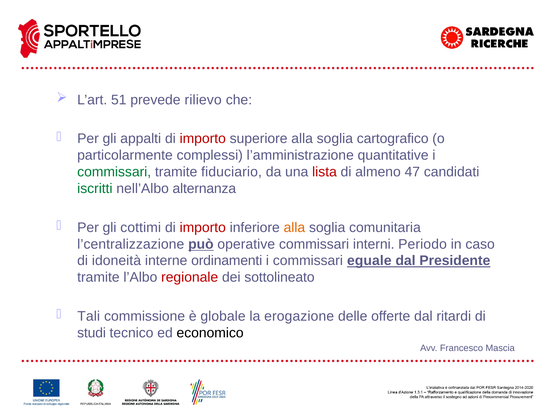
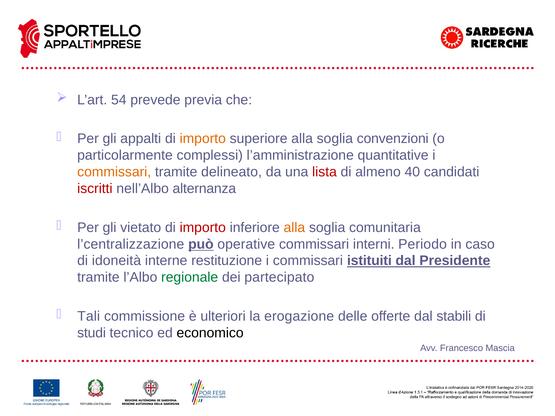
51: 51 -> 54
rilievo: rilievo -> previa
importo at (203, 139) colour: red -> orange
cartografico: cartografico -> convenzioni
commissari at (114, 172) colour: green -> orange
fiduciario: fiduciario -> delineato
47: 47 -> 40
iscritti colour: green -> red
cottimi: cottimi -> vietato
ordinamenti: ordinamenti -> restituzione
eguale: eguale -> istituiti
regionale colour: red -> green
sottolineato: sottolineato -> partecipato
globale: globale -> ulteriori
ritardi: ritardi -> stabili
